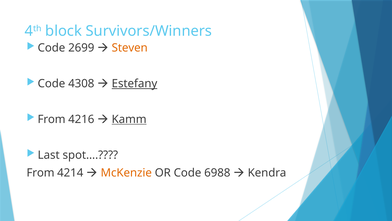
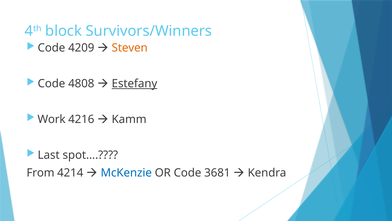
2699: 2699 -> 4209
4308: 4308 -> 4808
From at (52, 119): From -> Work
Kamm underline: present -> none
McKenzie colour: orange -> blue
6988: 6988 -> 3681
